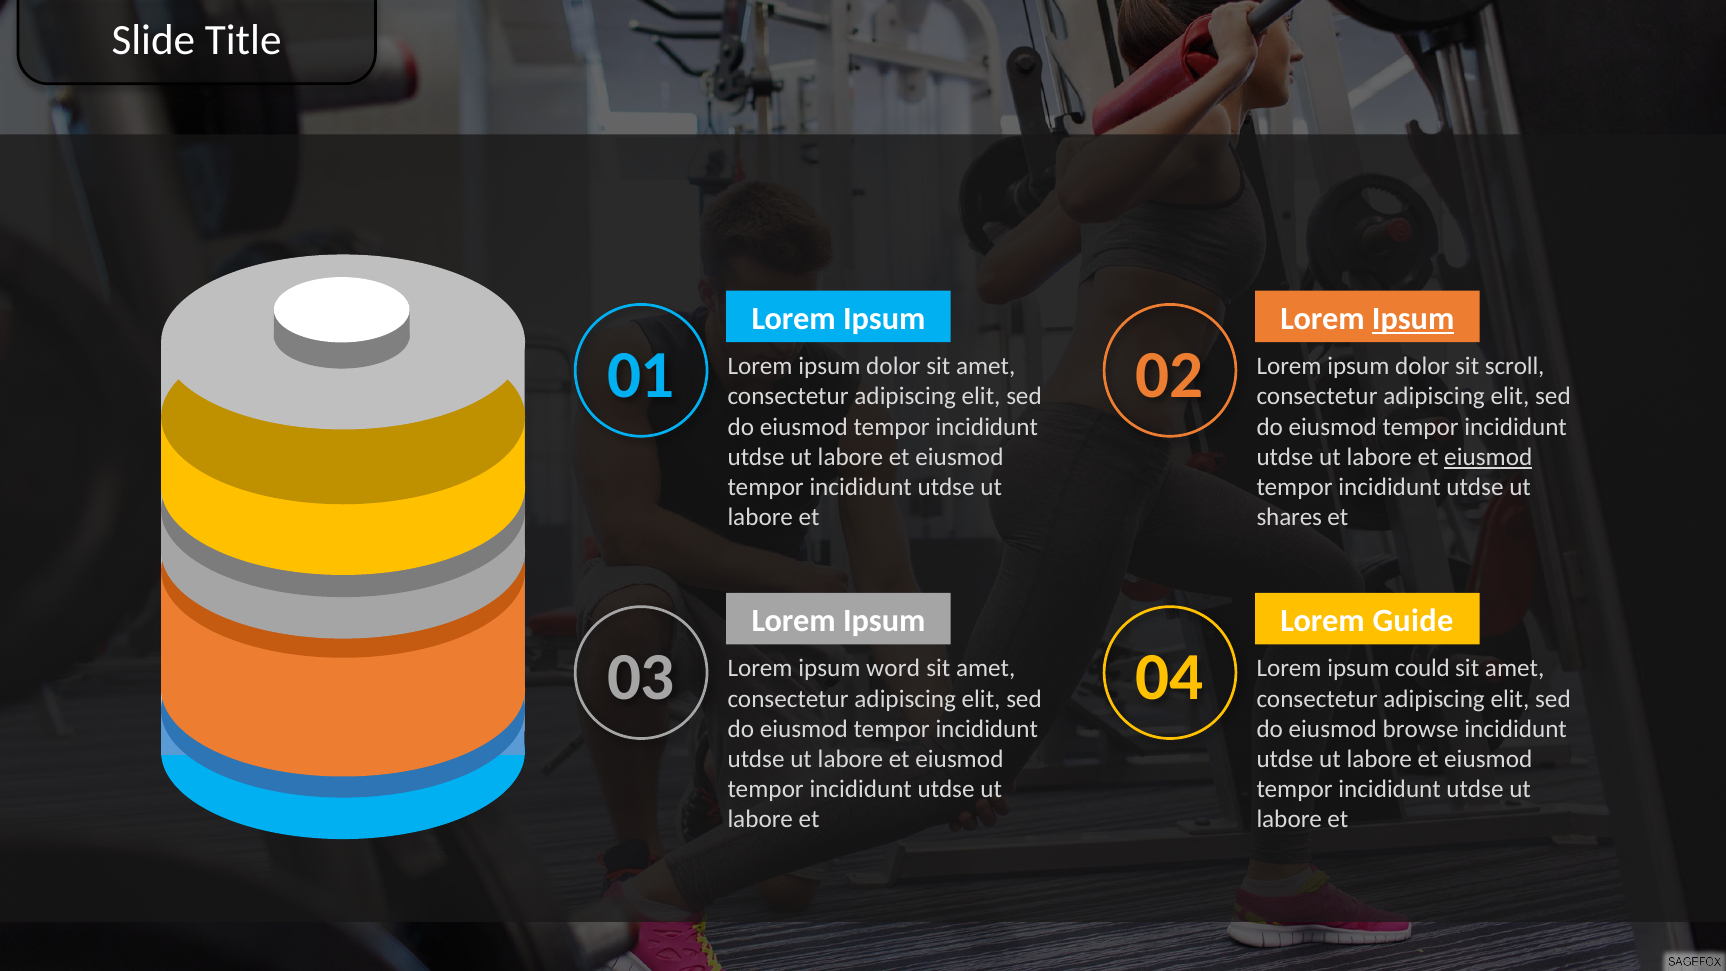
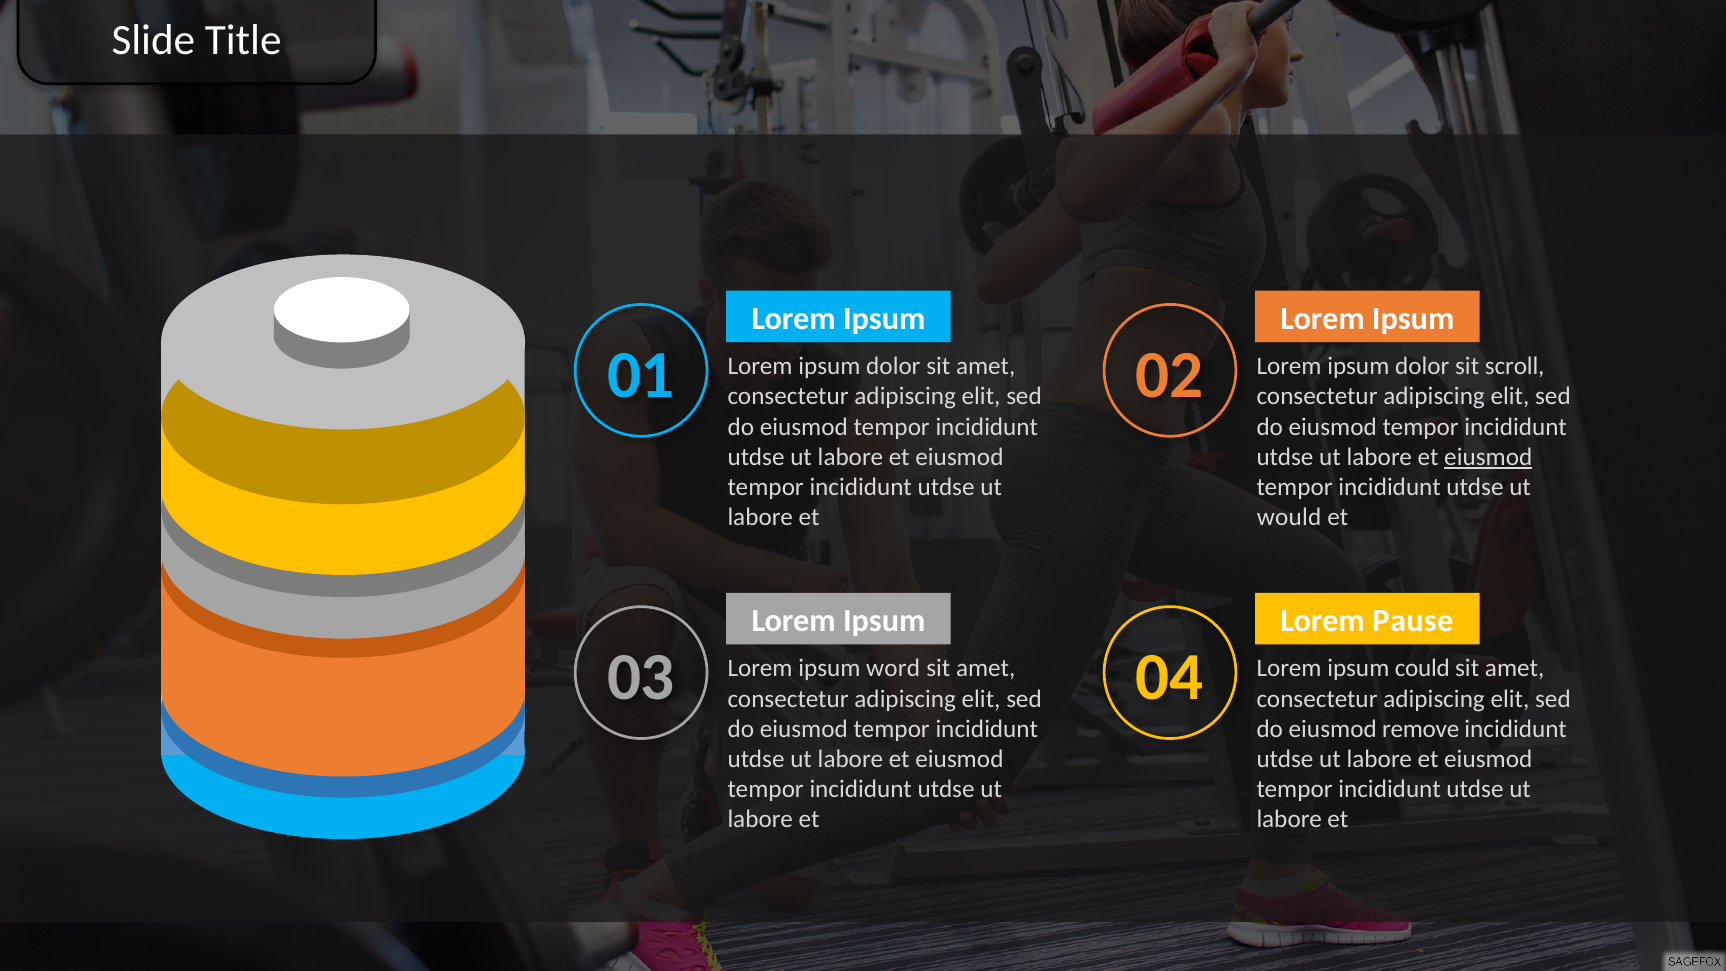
Ipsum at (1413, 319) underline: present -> none
shares: shares -> would
Guide: Guide -> Pause
browse: browse -> remove
